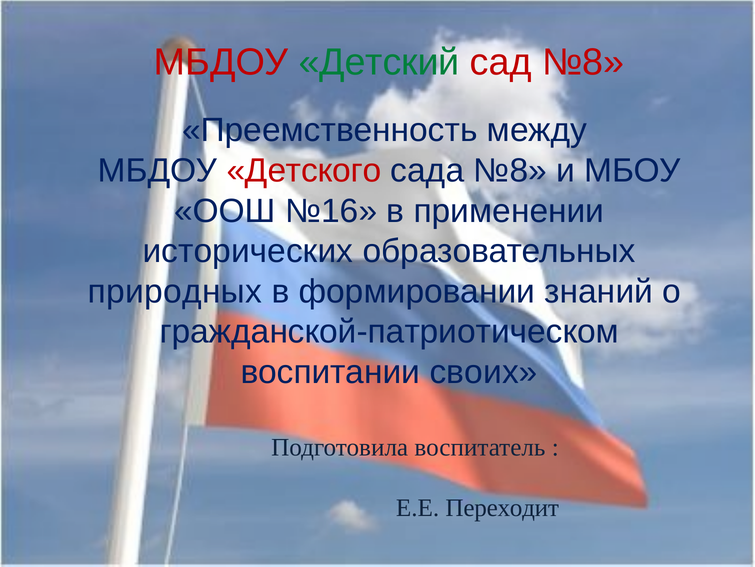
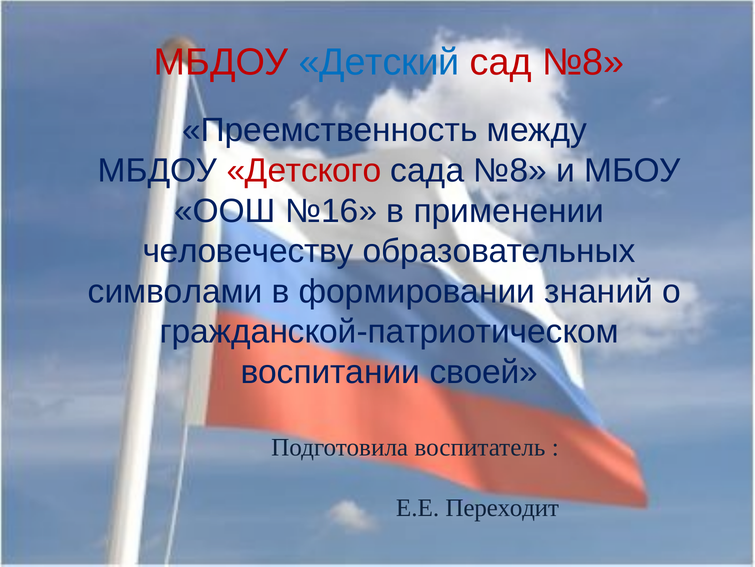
Детский colour: green -> blue
исторических: исторических -> человечеству
природных: природных -> символами
своих: своих -> своей
